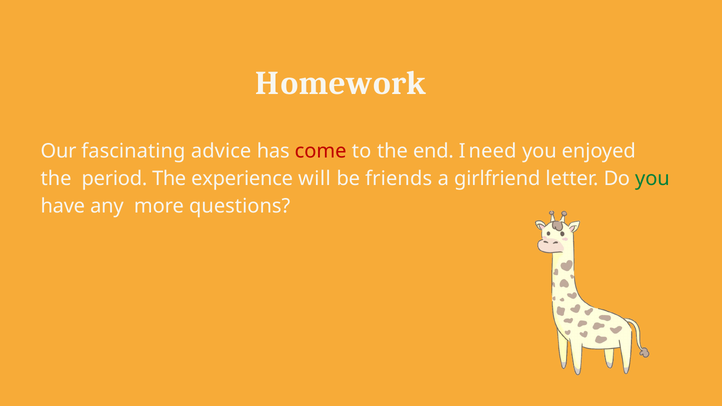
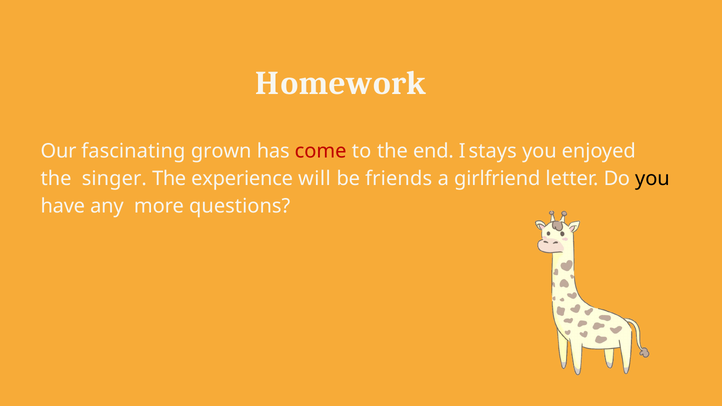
advice: advice -> grown
need: need -> stays
period: period -> singer
you at (652, 179) colour: green -> black
